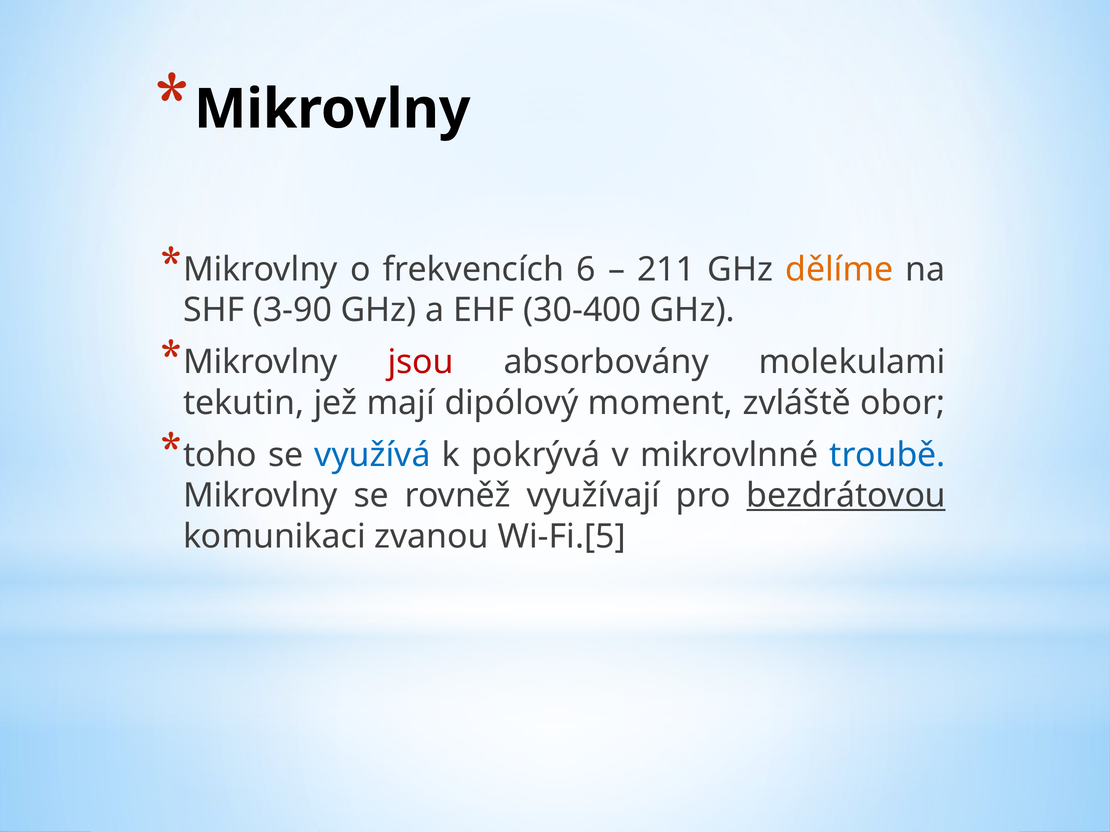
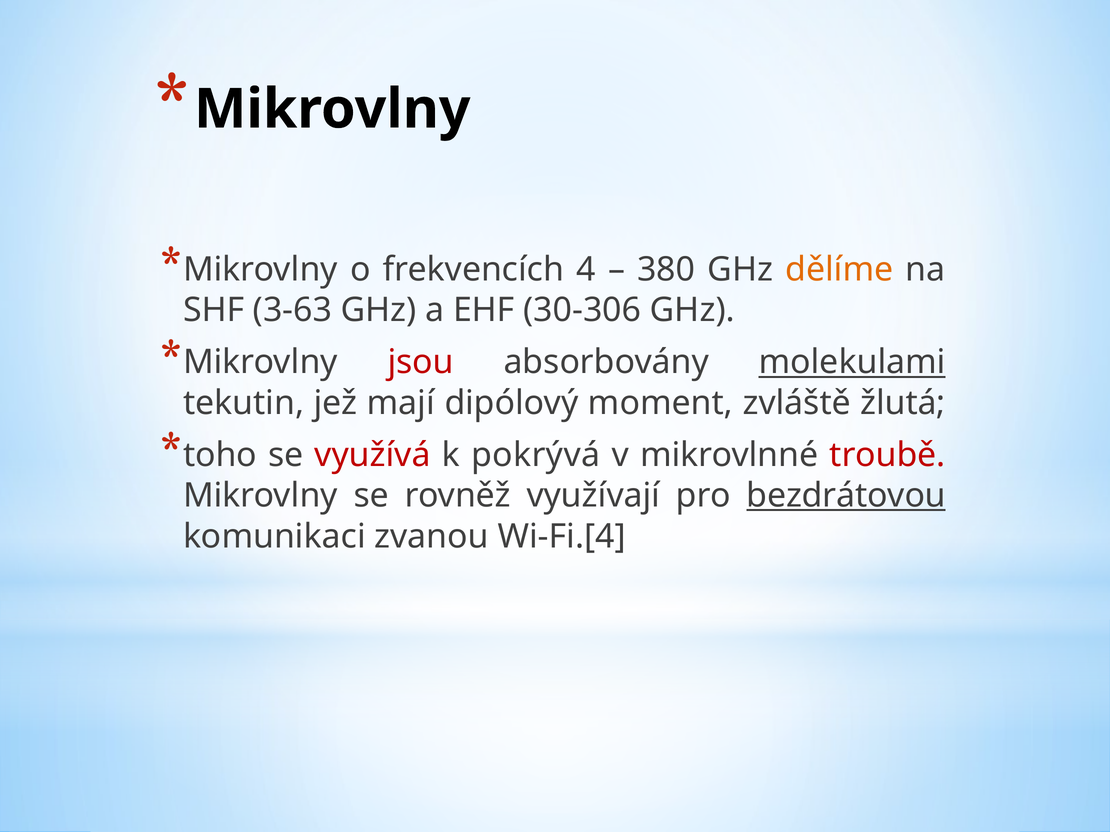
6: 6 -> 4
211: 211 -> 380
3-90: 3-90 -> 3-63
30-400: 30-400 -> 30-306
molekulami underline: none -> present
obor: obor -> žlutá
využívá colour: blue -> red
troubě colour: blue -> red
Wi-Fi.[5: Wi-Fi.[5 -> Wi-Fi.[4
